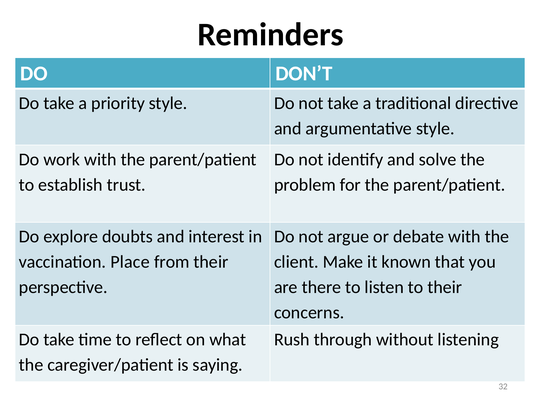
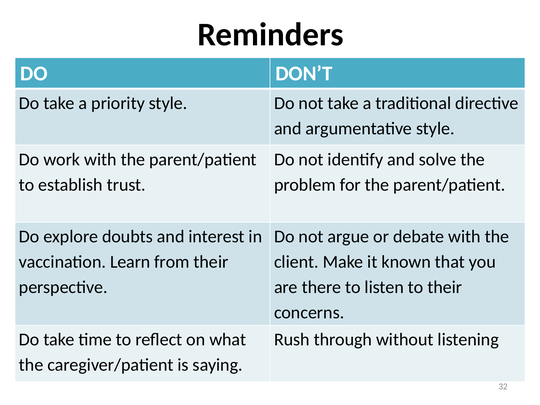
Place: Place -> Learn
